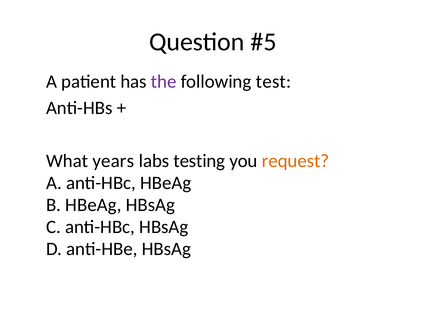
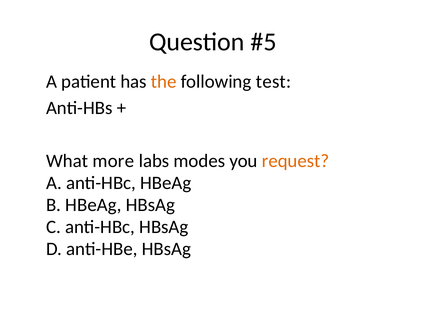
the colour: purple -> orange
years: years -> more
testing: testing -> modes
